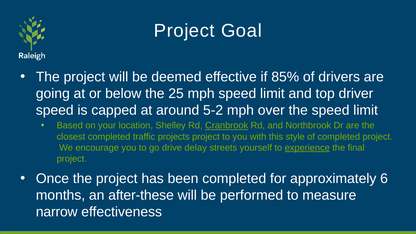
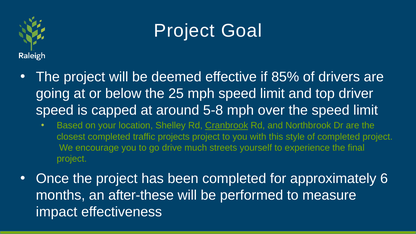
5-2: 5-2 -> 5-8
delay: delay -> much
experience underline: present -> none
narrow: narrow -> impact
